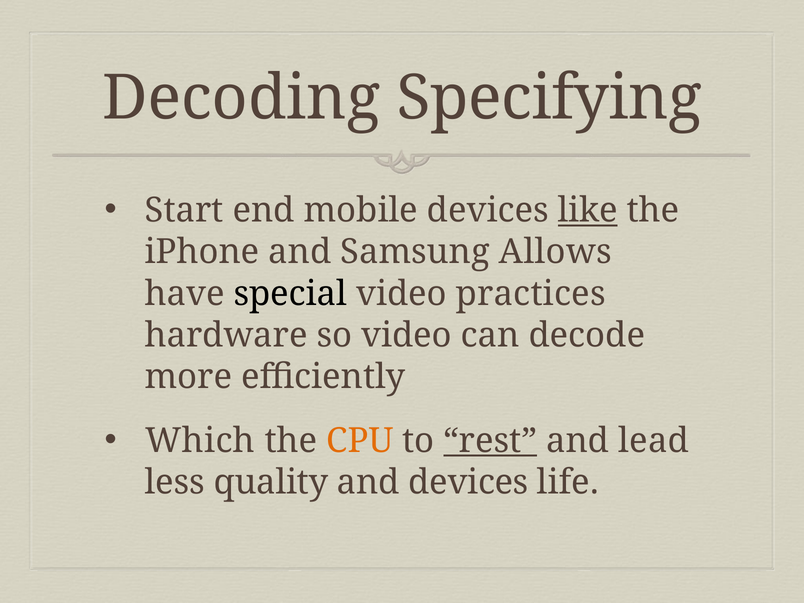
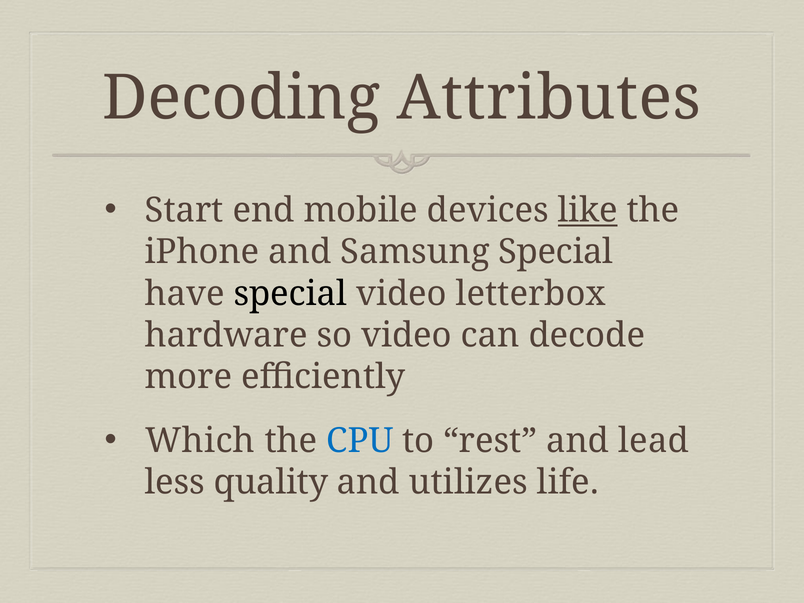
Specifying: Specifying -> Attributes
Samsung Allows: Allows -> Special
practices: practices -> letterbox
CPU colour: orange -> blue
rest underline: present -> none
and devices: devices -> utilizes
